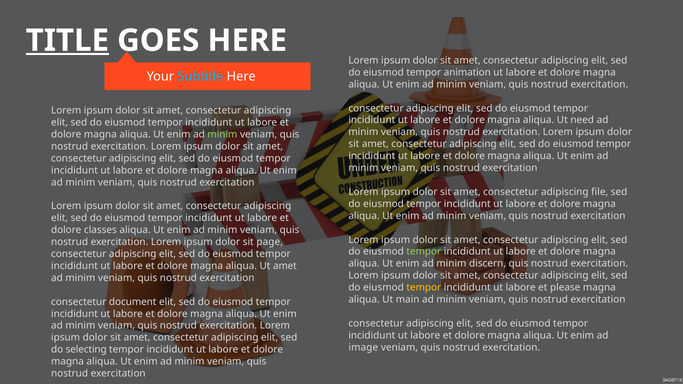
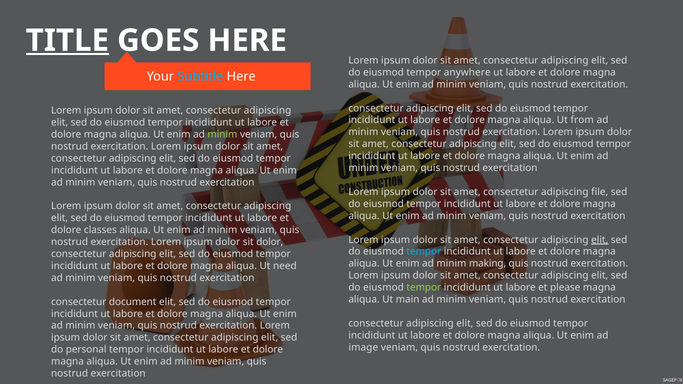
animation: animation -> anywhere
need: need -> from
elit at (600, 240) underline: none -> present
sit page: page -> dolor
tempor at (424, 252) colour: light green -> light blue
discern: discern -> making
Ut amet: amet -> need
tempor at (424, 288) colour: yellow -> light green
selecting: selecting -> personal
